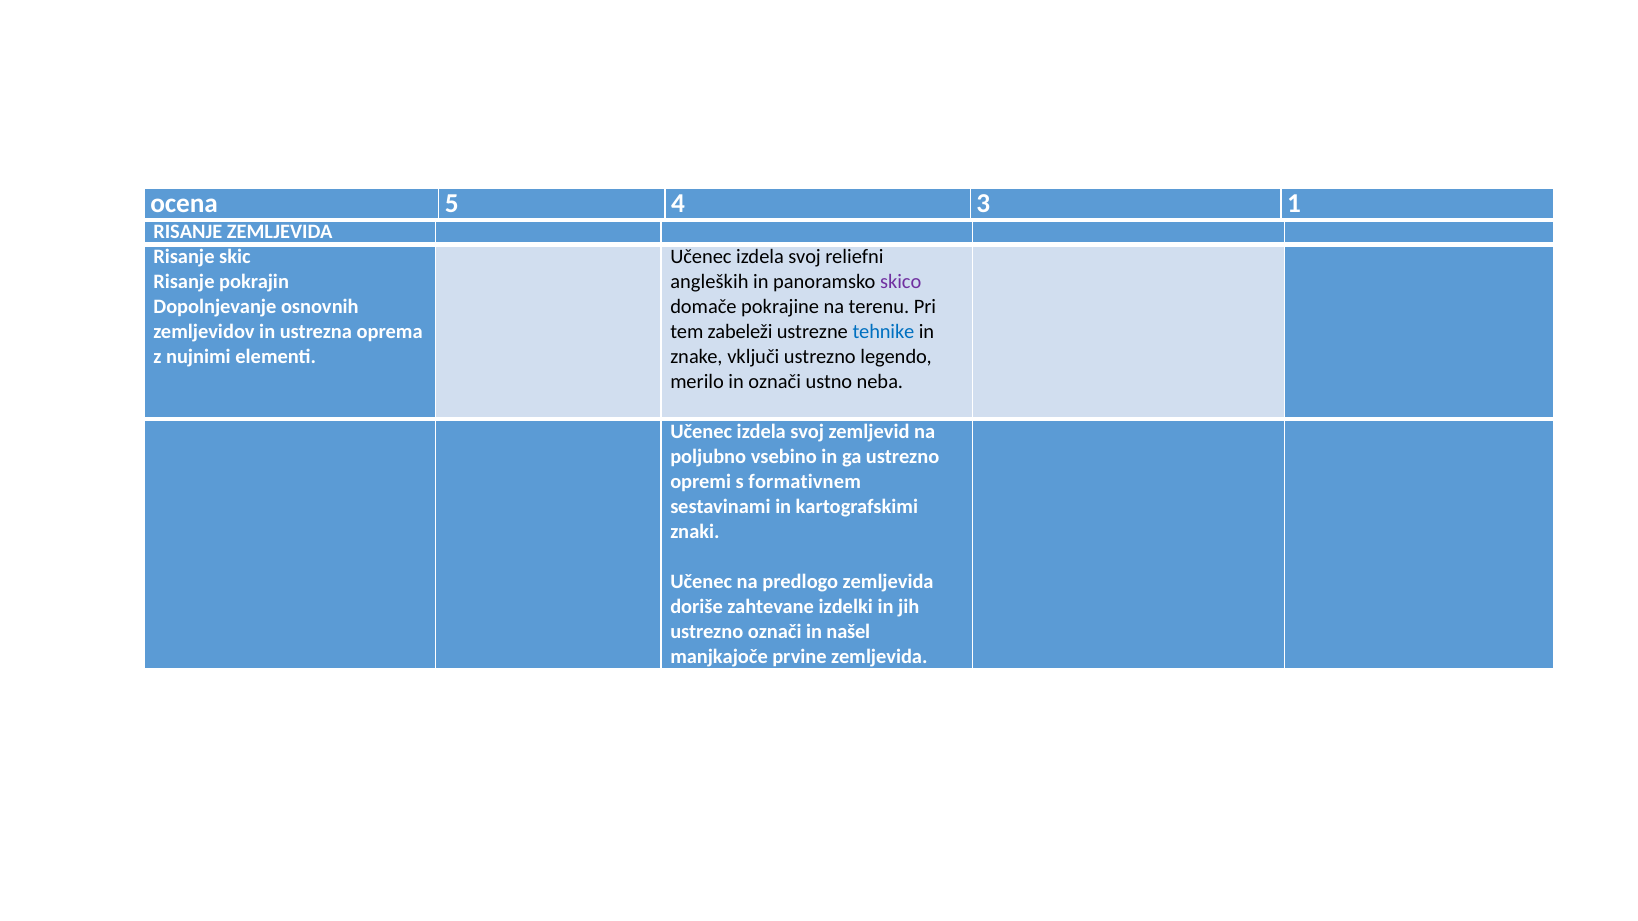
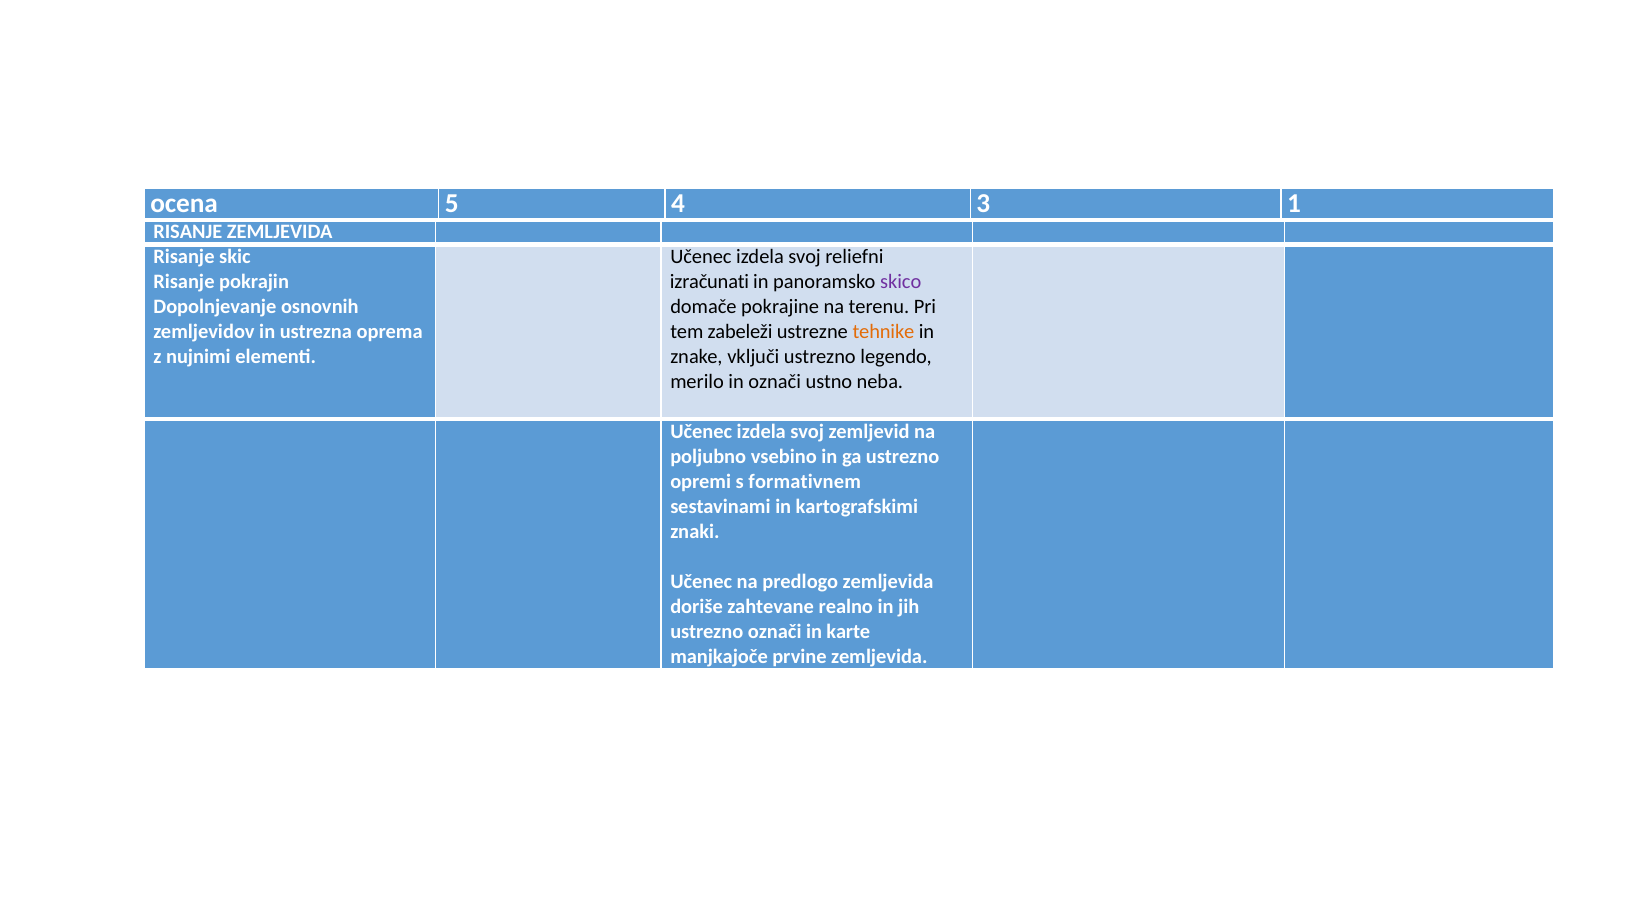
angleških: angleških -> izračunati
tehnike colour: blue -> orange
izdelki: izdelki -> realno
našel: našel -> karte
